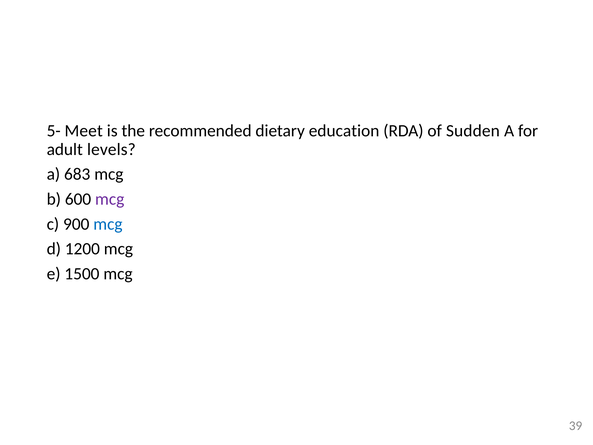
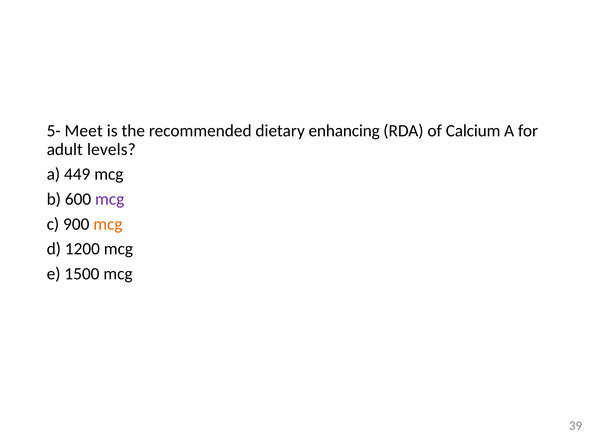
education: education -> enhancing
Sudden: Sudden -> Calcium
683: 683 -> 449
mcg at (108, 224) colour: blue -> orange
